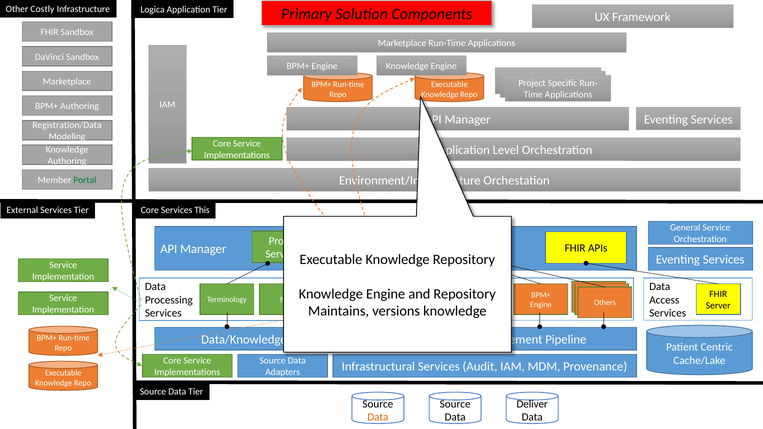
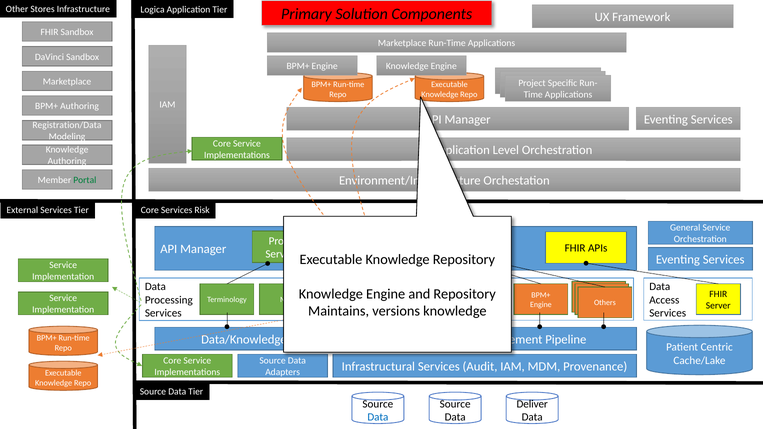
Costly: Costly -> Stores
This: This -> Risk
Data at (378, 417) colour: orange -> blue
